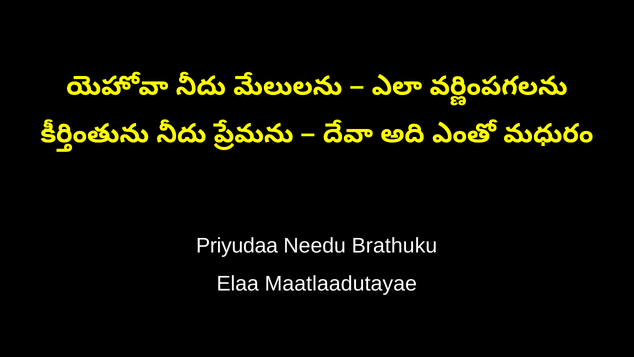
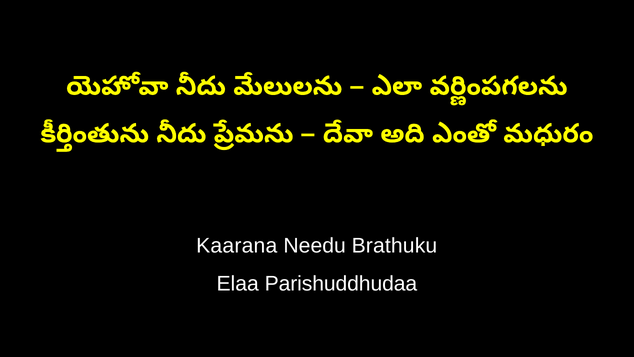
Priyudaa: Priyudaa -> Kaarana
Maatlaadutayae: Maatlaadutayae -> Parishuddhudaa
